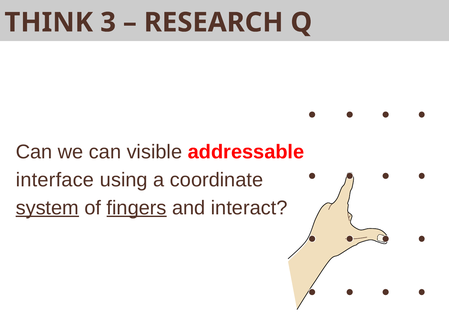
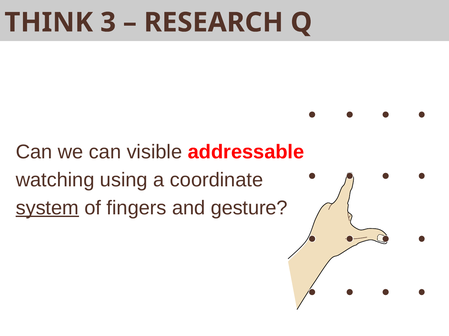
interface: interface -> watching
fingers underline: present -> none
interact: interact -> gesture
